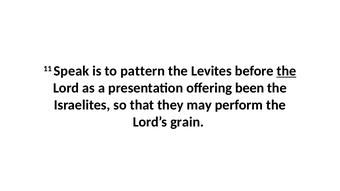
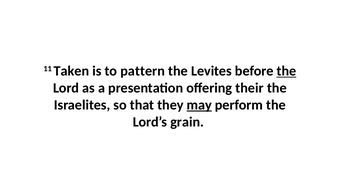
Speak: Speak -> Taken
been: been -> their
may underline: none -> present
